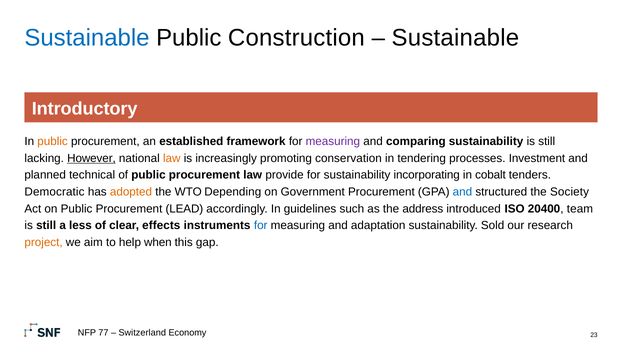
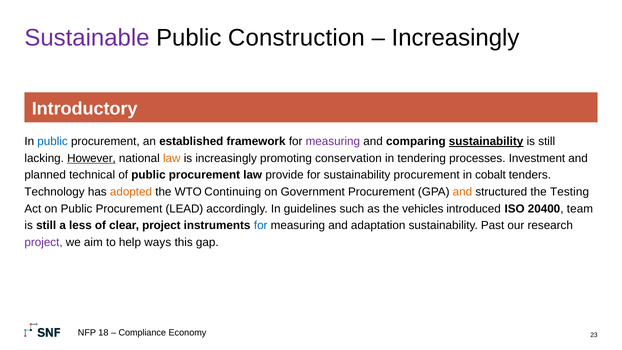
Sustainable at (87, 38) colour: blue -> purple
Sustainable at (455, 38): Sustainable -> Increasingly
public at (53, 141) colour: orange -> blue
sustainability at (486, 141) underline: none -> present
sustainability incorporating: incorporating -> procurement
Democratic: Democratic -> Technology
Depending: Depending -> Continuing
and at (462, 192) colour: blue -> orange
Society: Society -> Testing
address: address -> vehicles
clear effects: effects -> project
Sold: Sold -> Past
project at (44, 242) colour: orange -> purple
when: when -> ways
77: 77 -> 18
Switzerland: Switzerland -> Compliance
